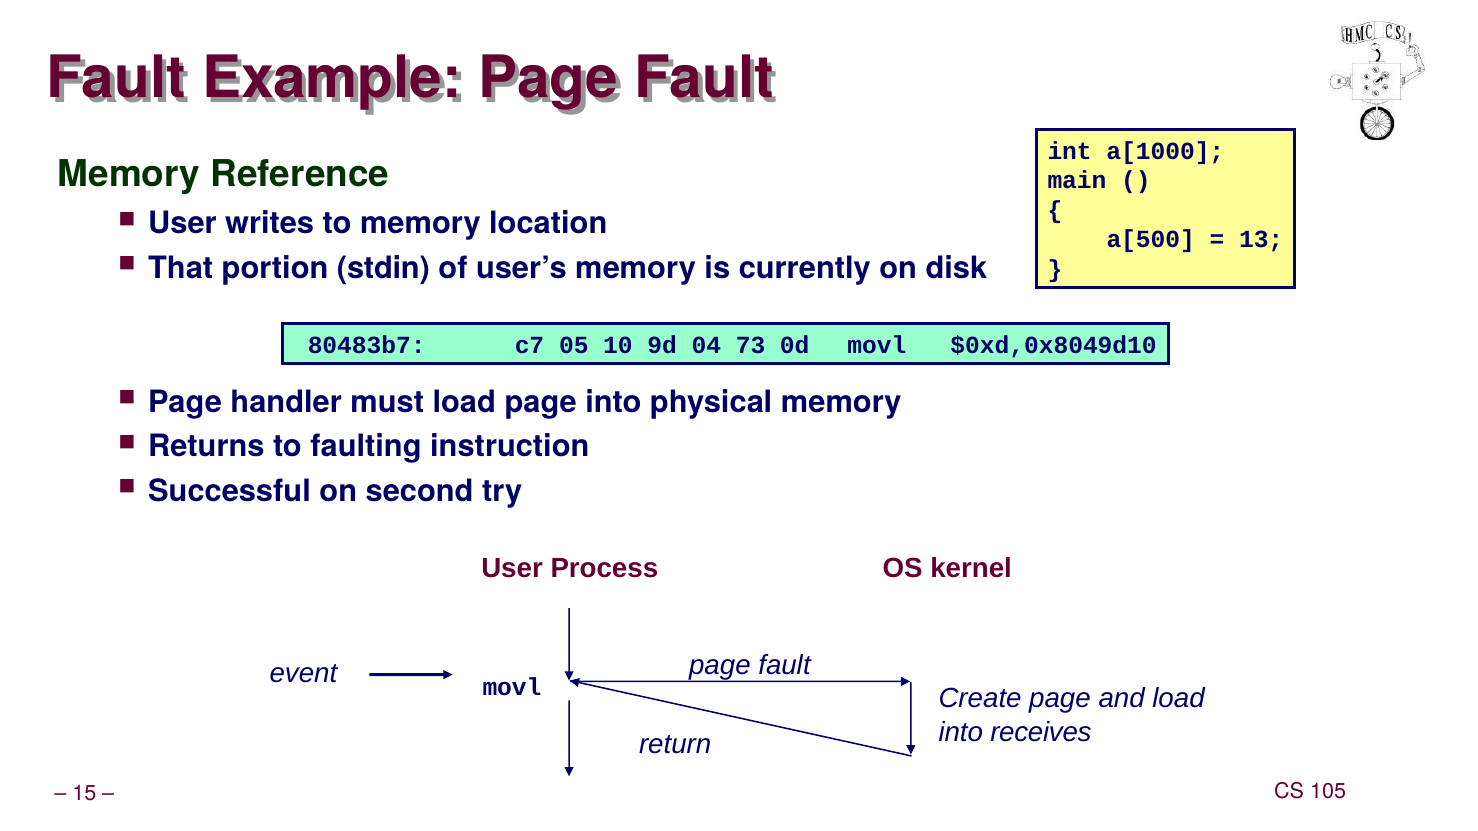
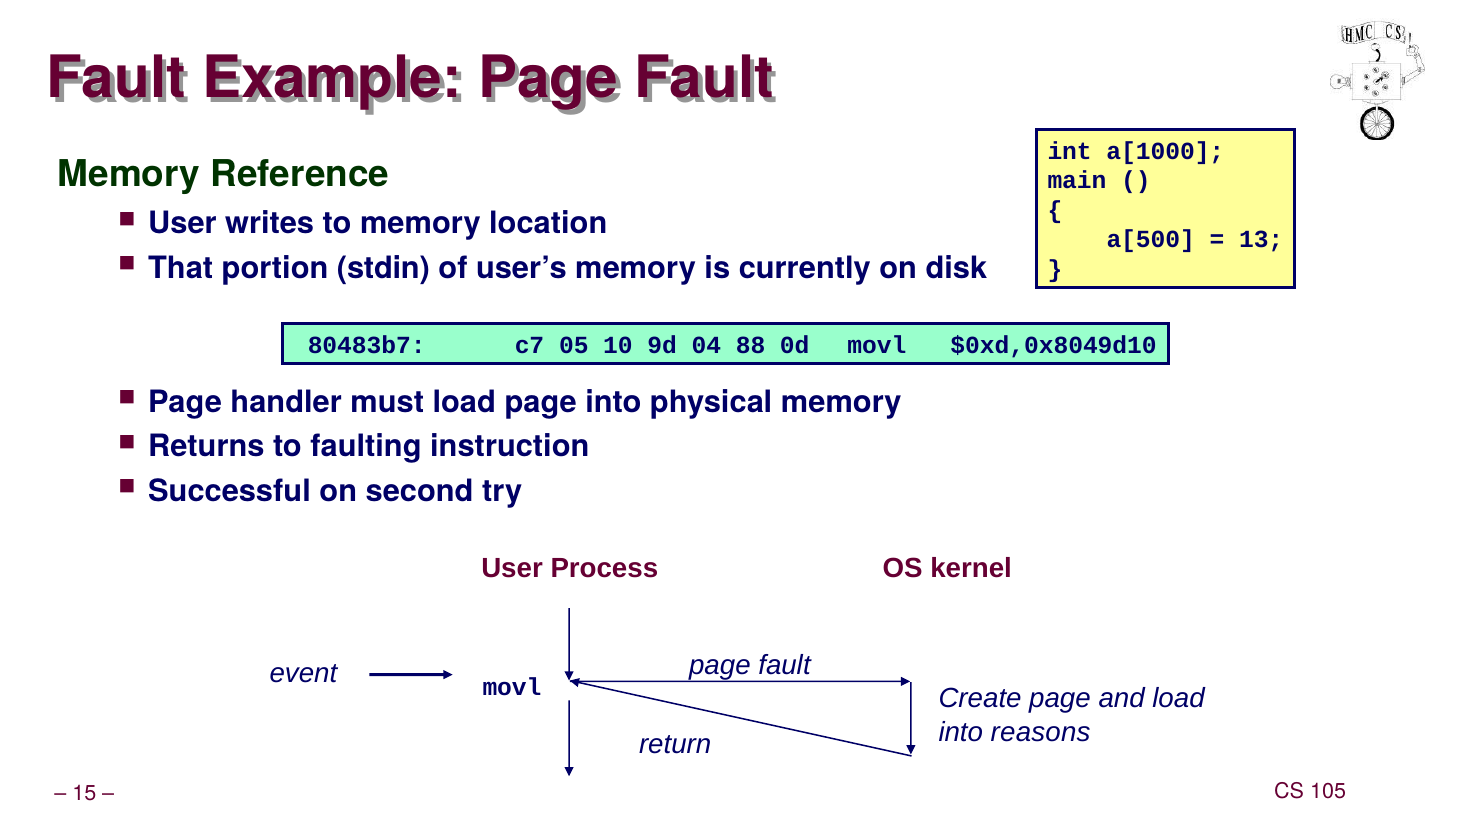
73: 73 -> 88
receives: receives -> reasons
